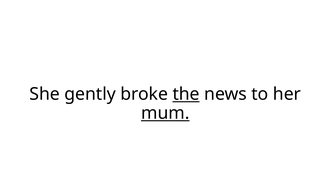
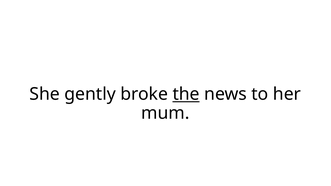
mum underline: present -> none
